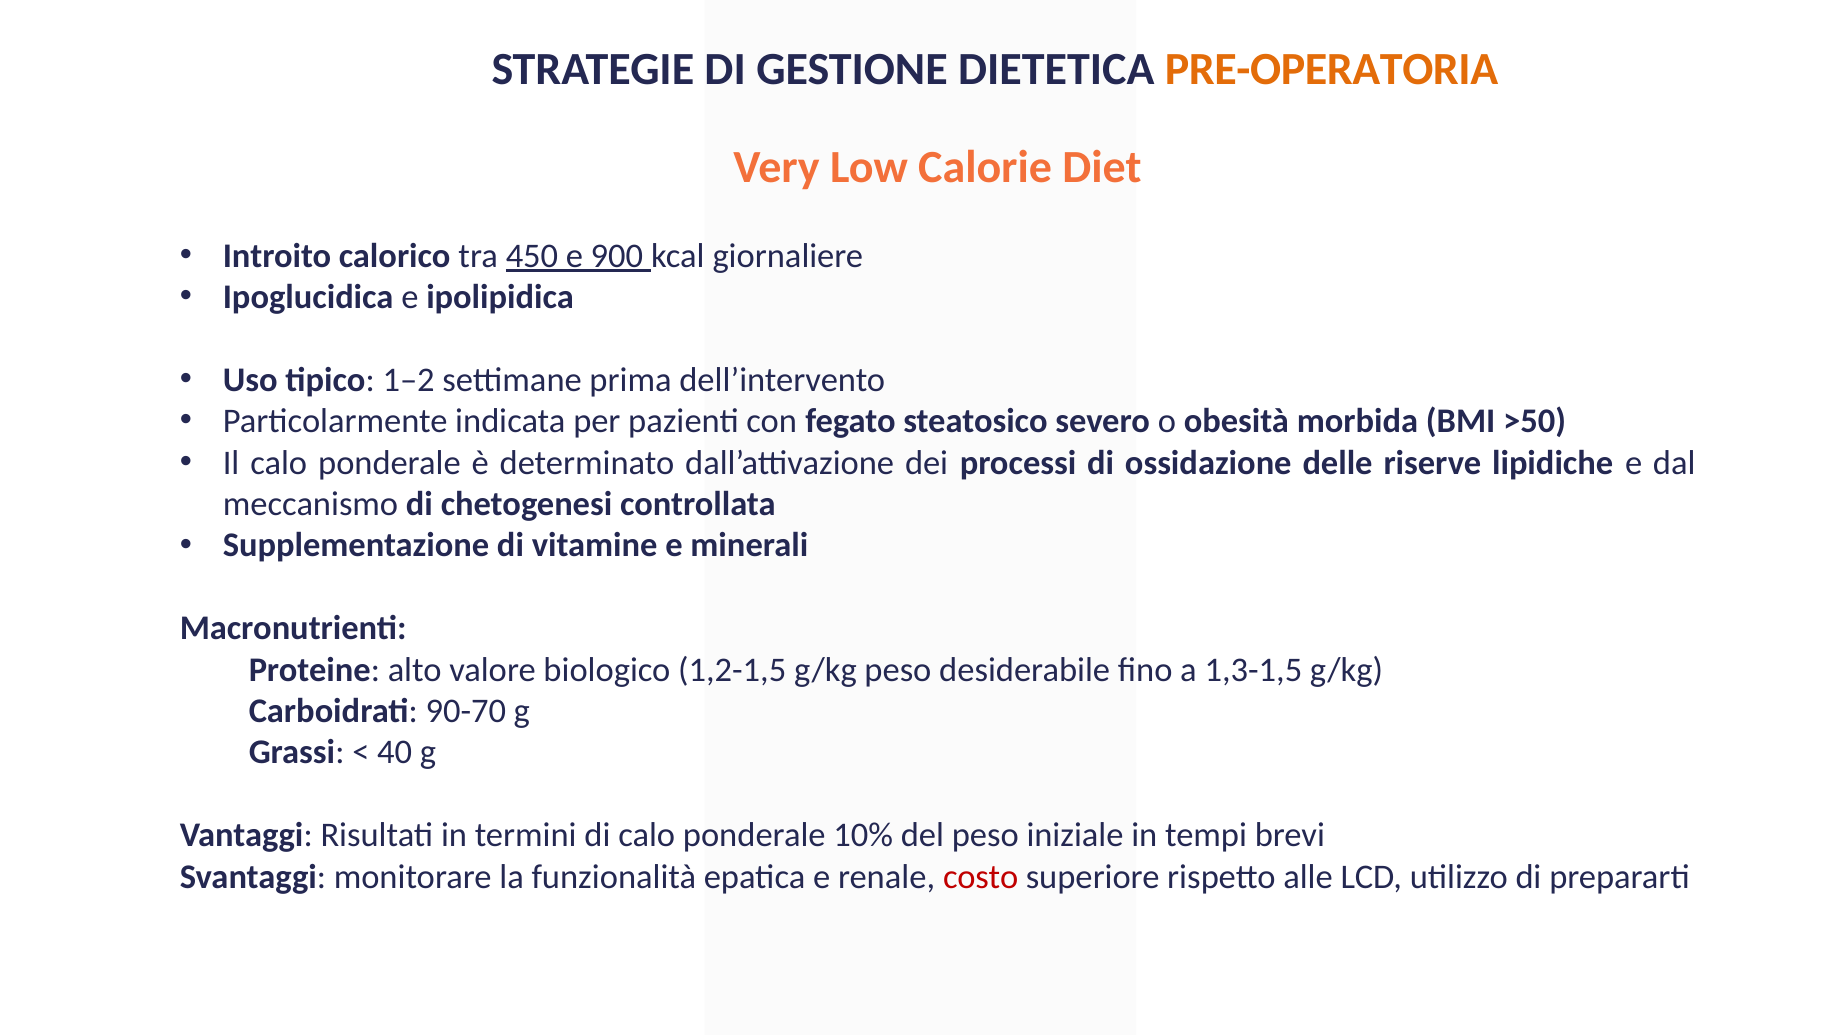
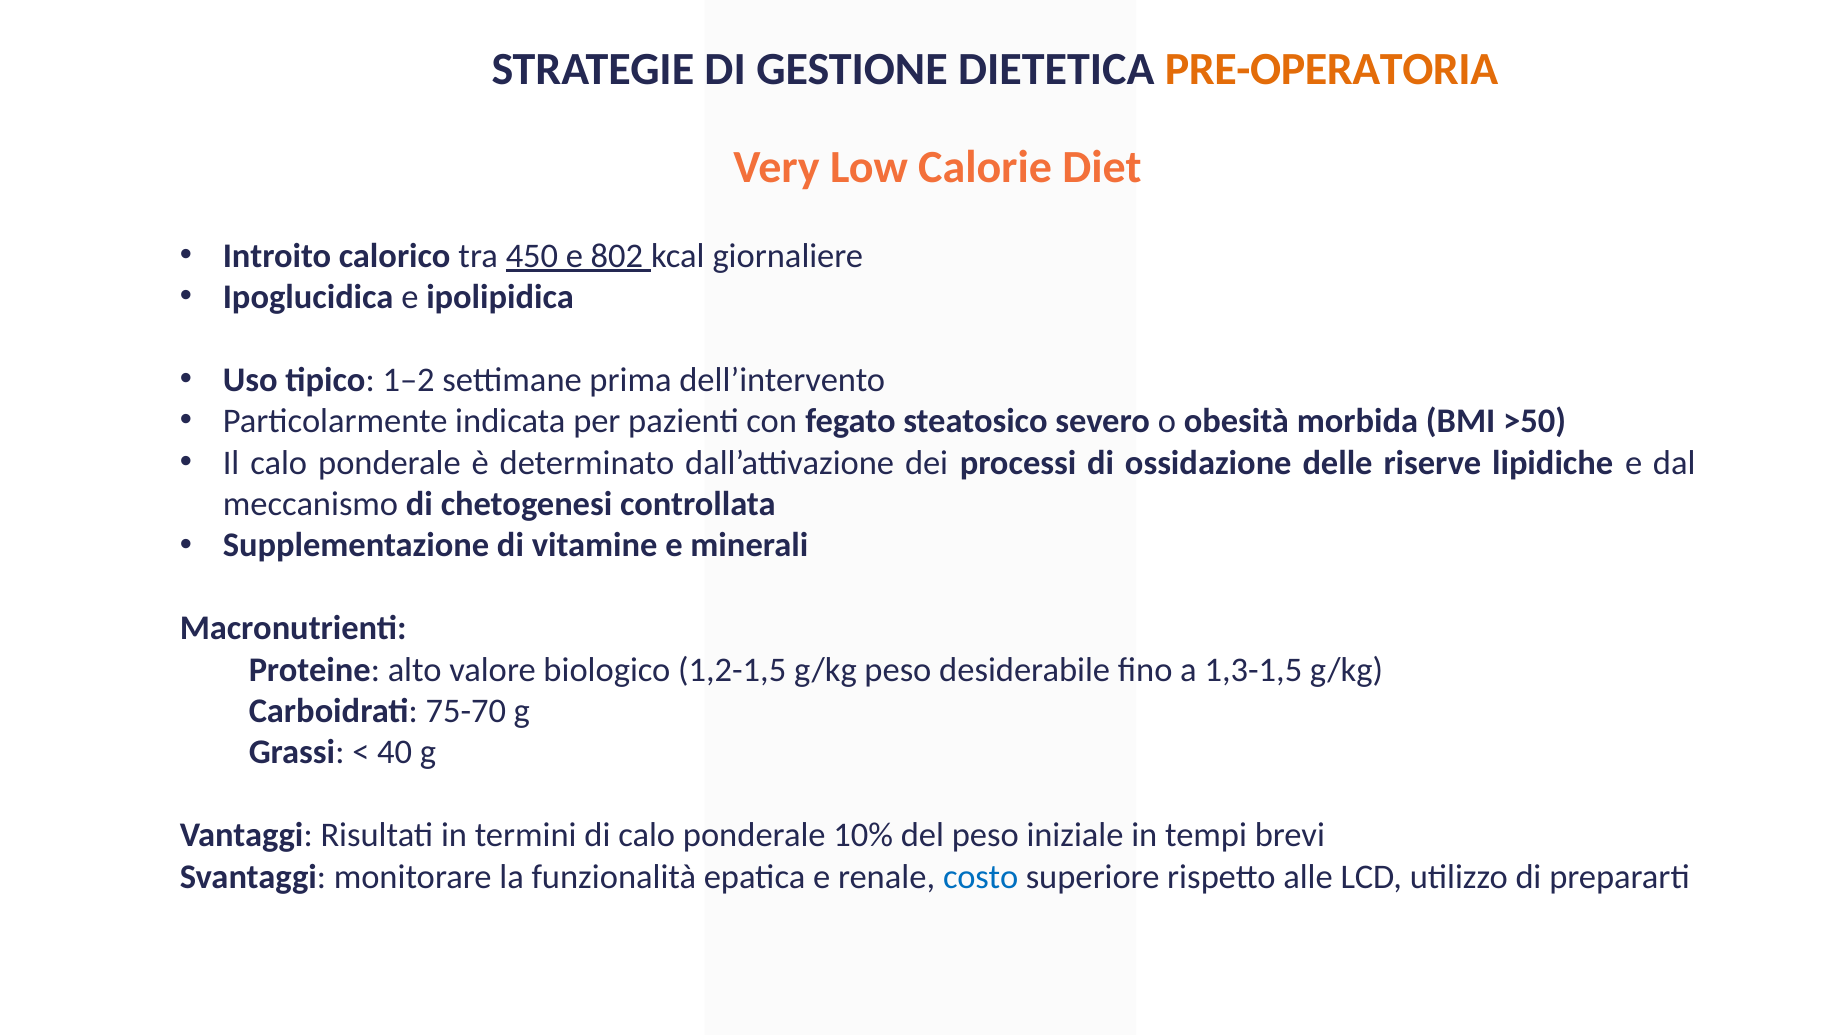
900: 900 -> 802
90-70: 90-70 -> 75-70
costo colour: red -> blue
